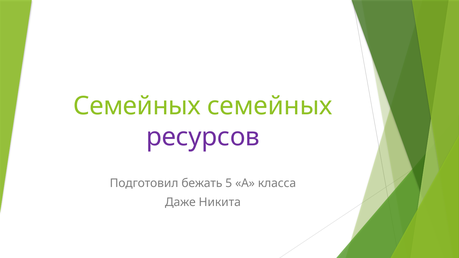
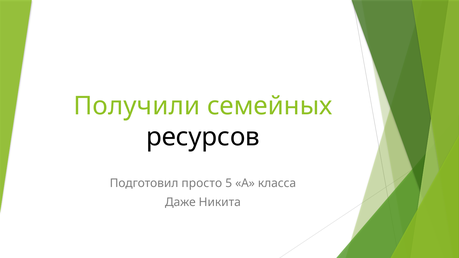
Семейных at (137, 106): Семейных -> Получили
ресурсов colour: purple -> black
бежать: бежать -> просто
